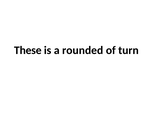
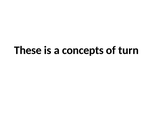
rounded: rounded -> concepts
